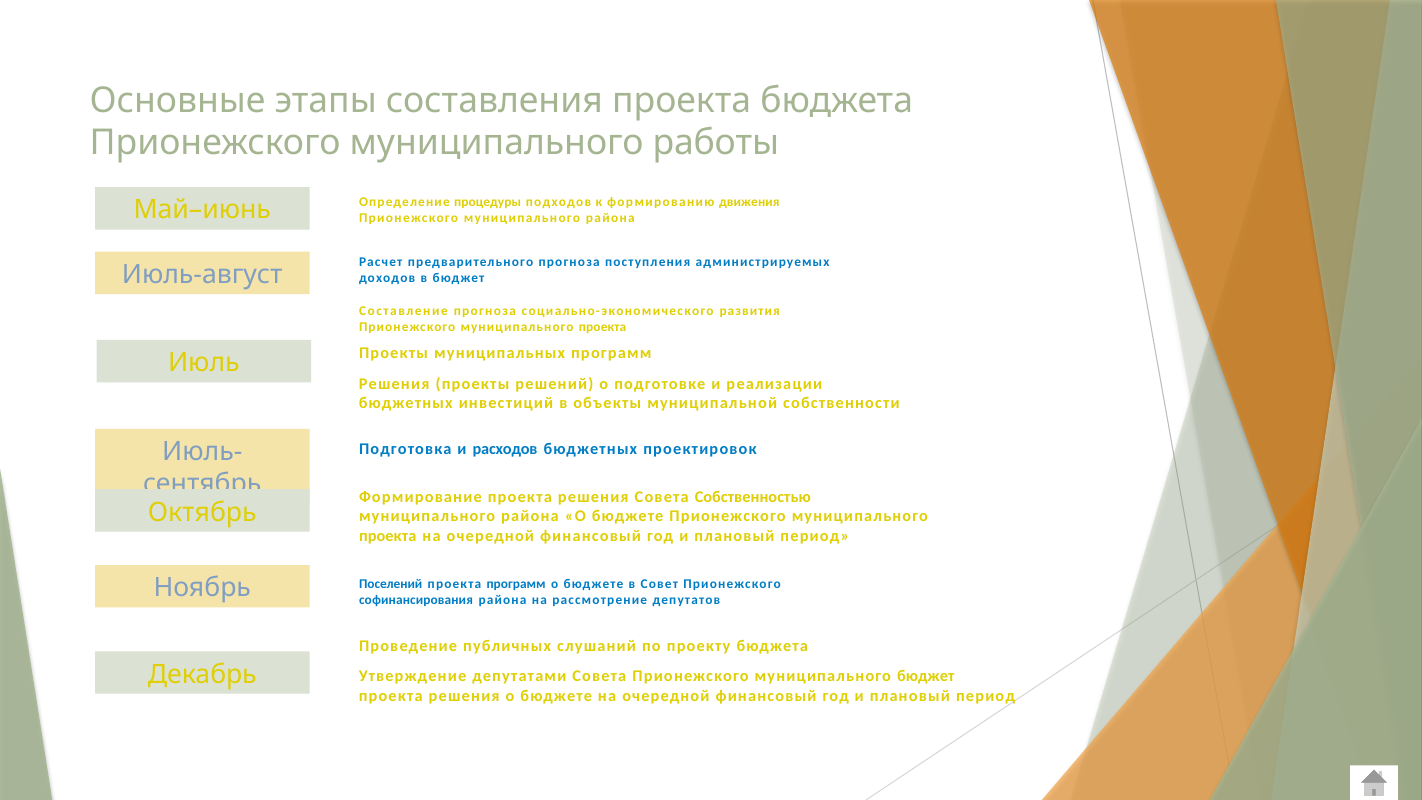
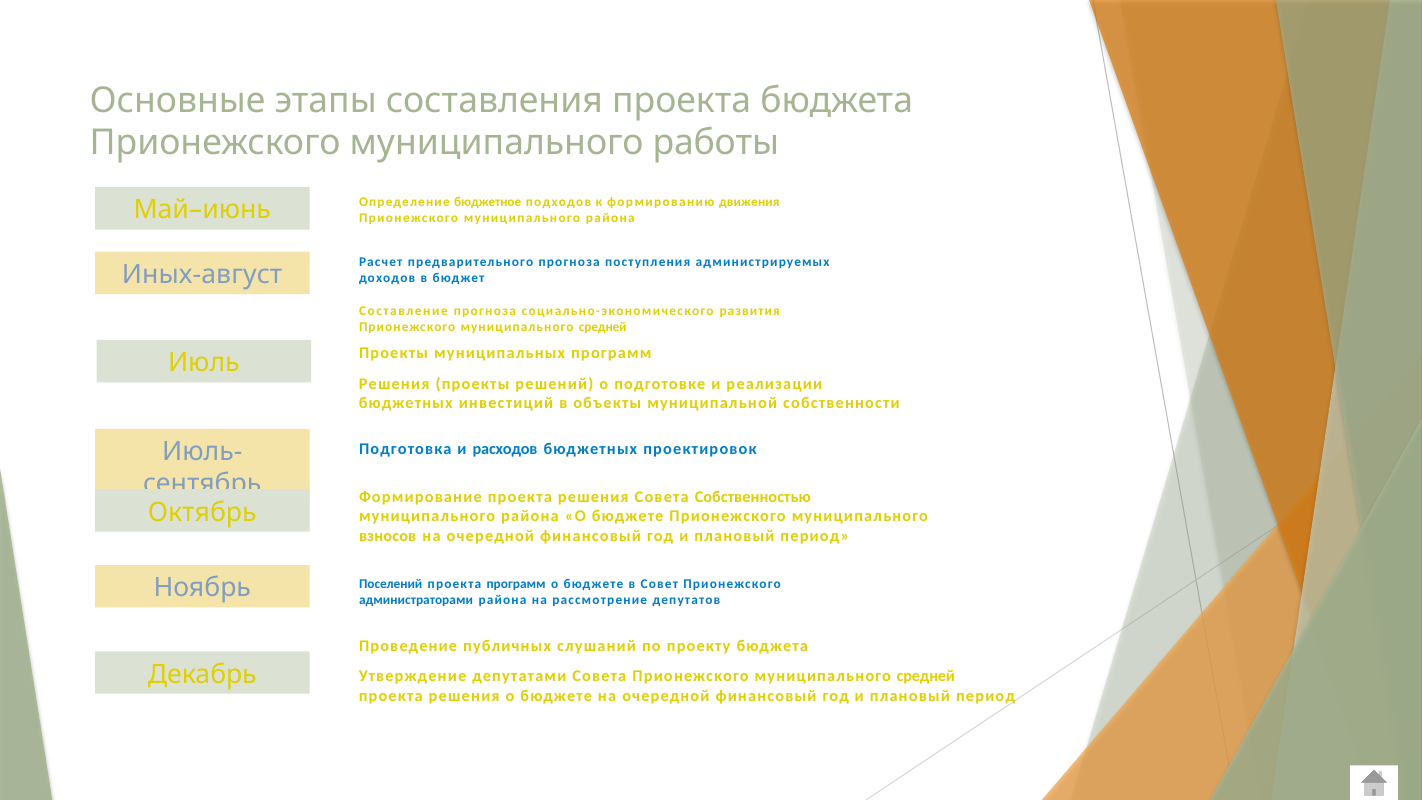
процедуры: процедуры -> бюджетное
Июль-август: Июль-август -> Иных-август
проекта at (603, 327): проекта -> средней
проекта at (388, 536): проекта -> взносов
софинансирования: софинансирования -> администраторами
Совета Прионежского муниципального бюджет: бюджет -> средней
